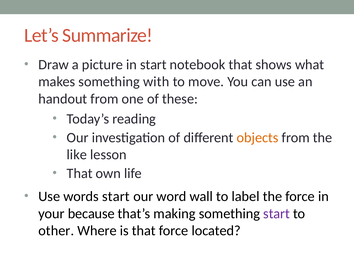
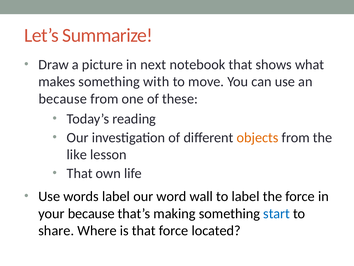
in start: start -> next
handout at (63, 99): handout -> because
words start: start -> label
start at (277, 213) colour: purple -> blue
other: other -> share
